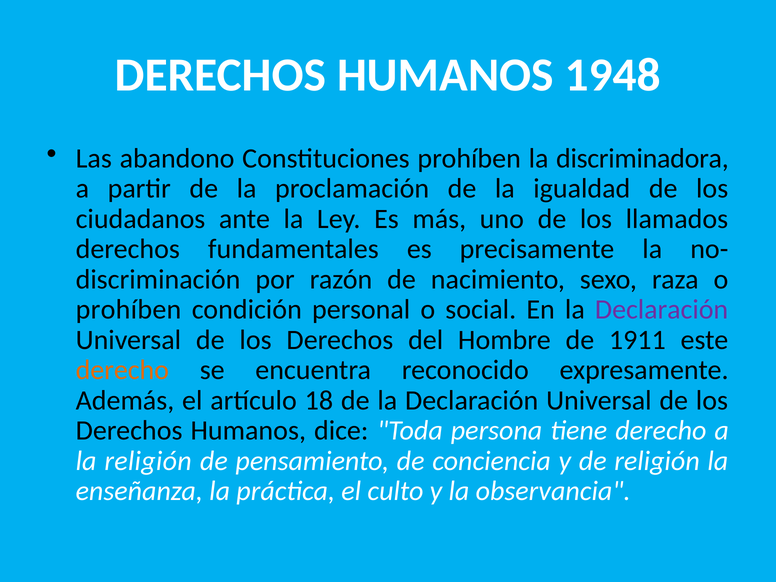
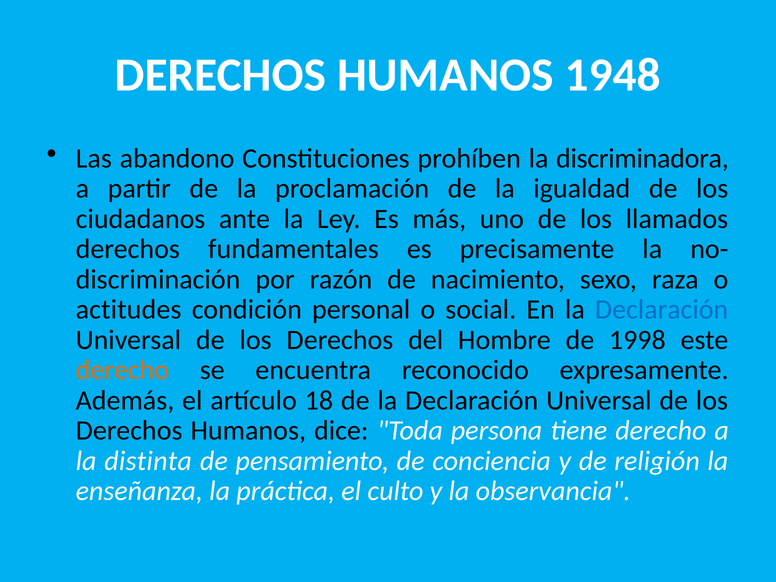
prohíben at (128, 310): prohíben -> actitudes
Declaración at (662, 310) colour: purple -> blue
1911: 1911 -> 1998
la religión: religión -> distinta
